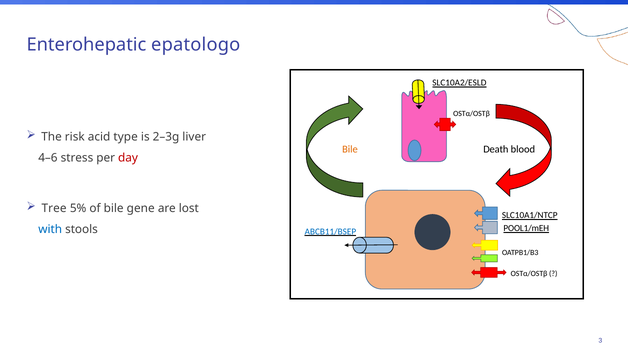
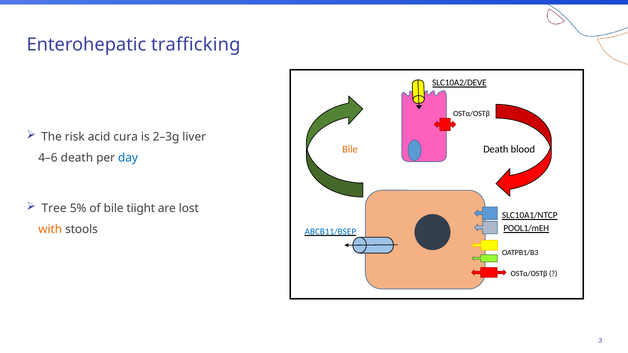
epatologo: epatologo -> trafficking
SLC10A2/ESLD: SLC10A2/ESLD -> SLC10A2/DEVE
type: type -> cura
4–6 stress: stress -> death
day colour: red -> blue
gene: gene -> tiight
with colour: blue -> orange
